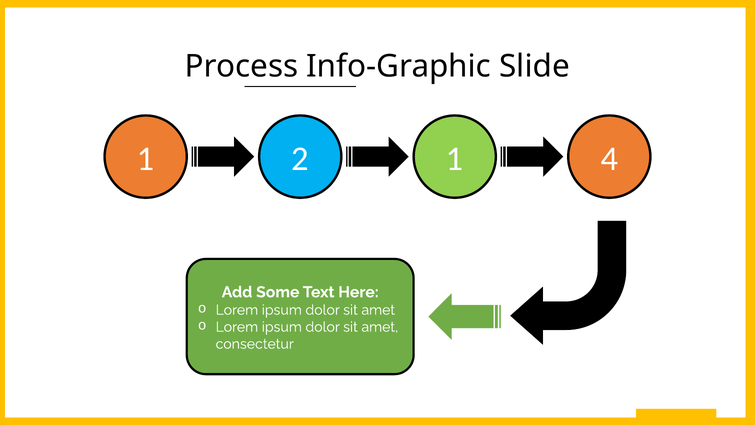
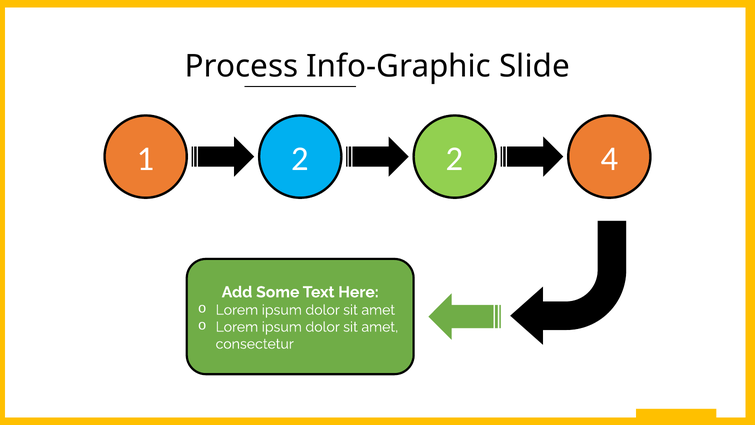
2 1: 1 -> 2
